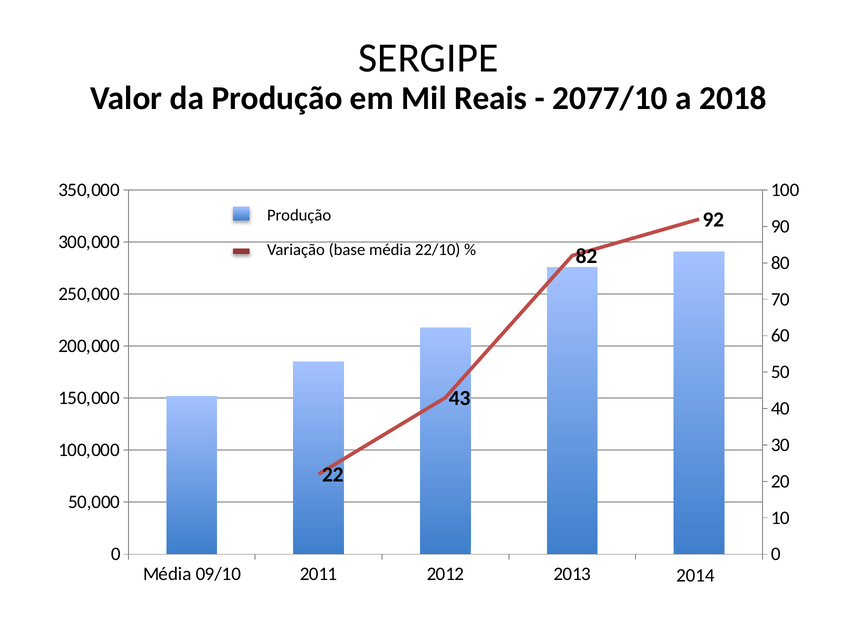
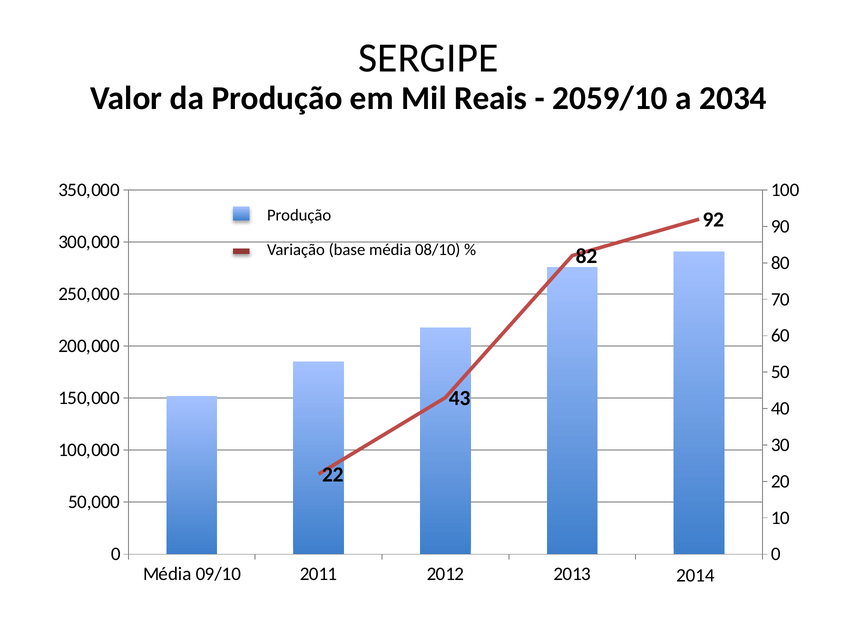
2077/10: 2077/10 -> 2059/10
2018: 2018 -> 2034
22/10: 22/10 -> 08/10
